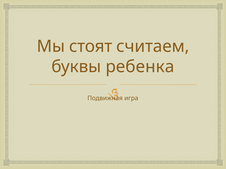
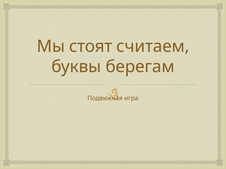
ребенка: ребенка -> берегам
